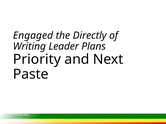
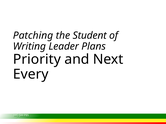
Engaged: Engaged -> Patching
Directly: Directly -> Student
Paste: Paste -> Every
